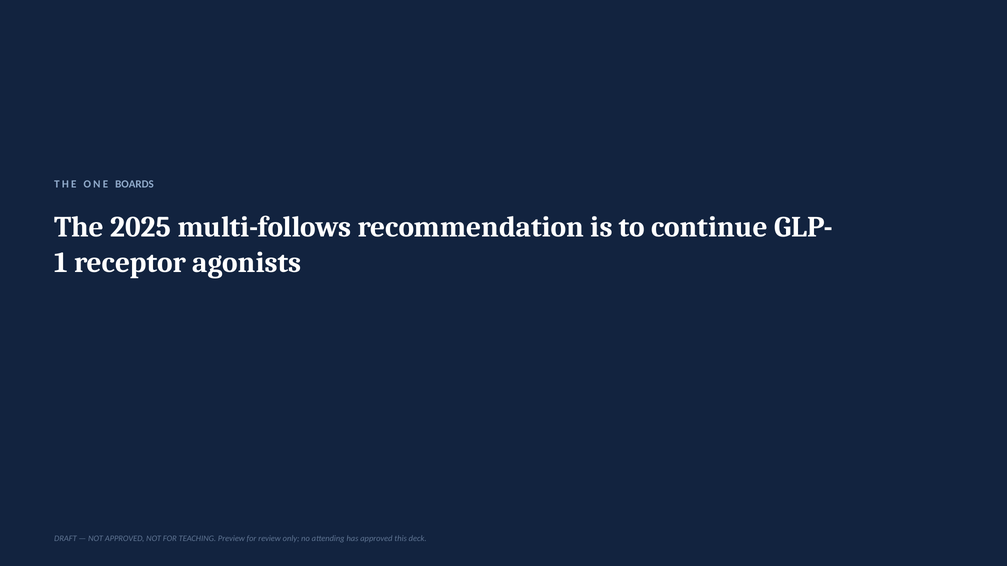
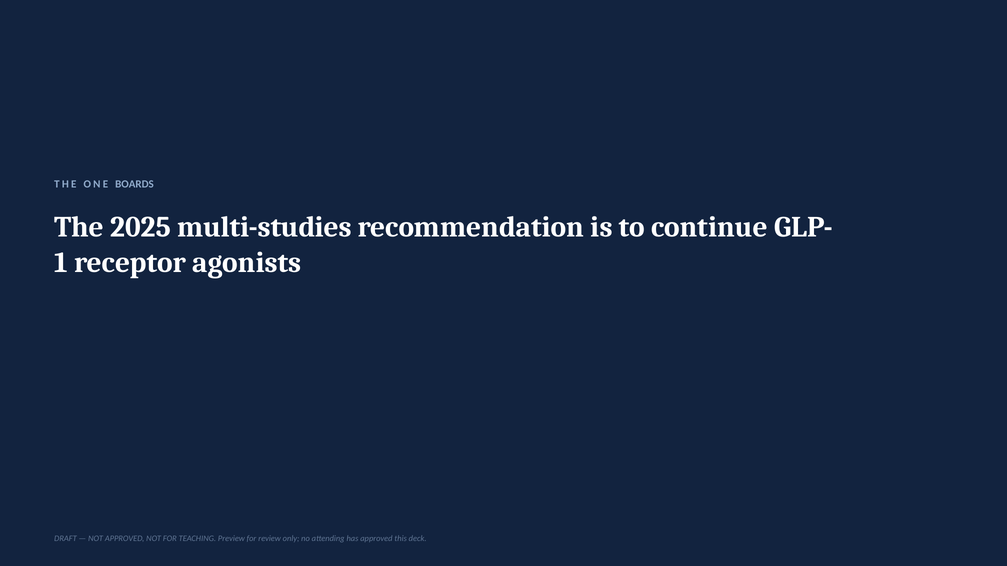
multi-follows: multi-follows -> multi-studies
